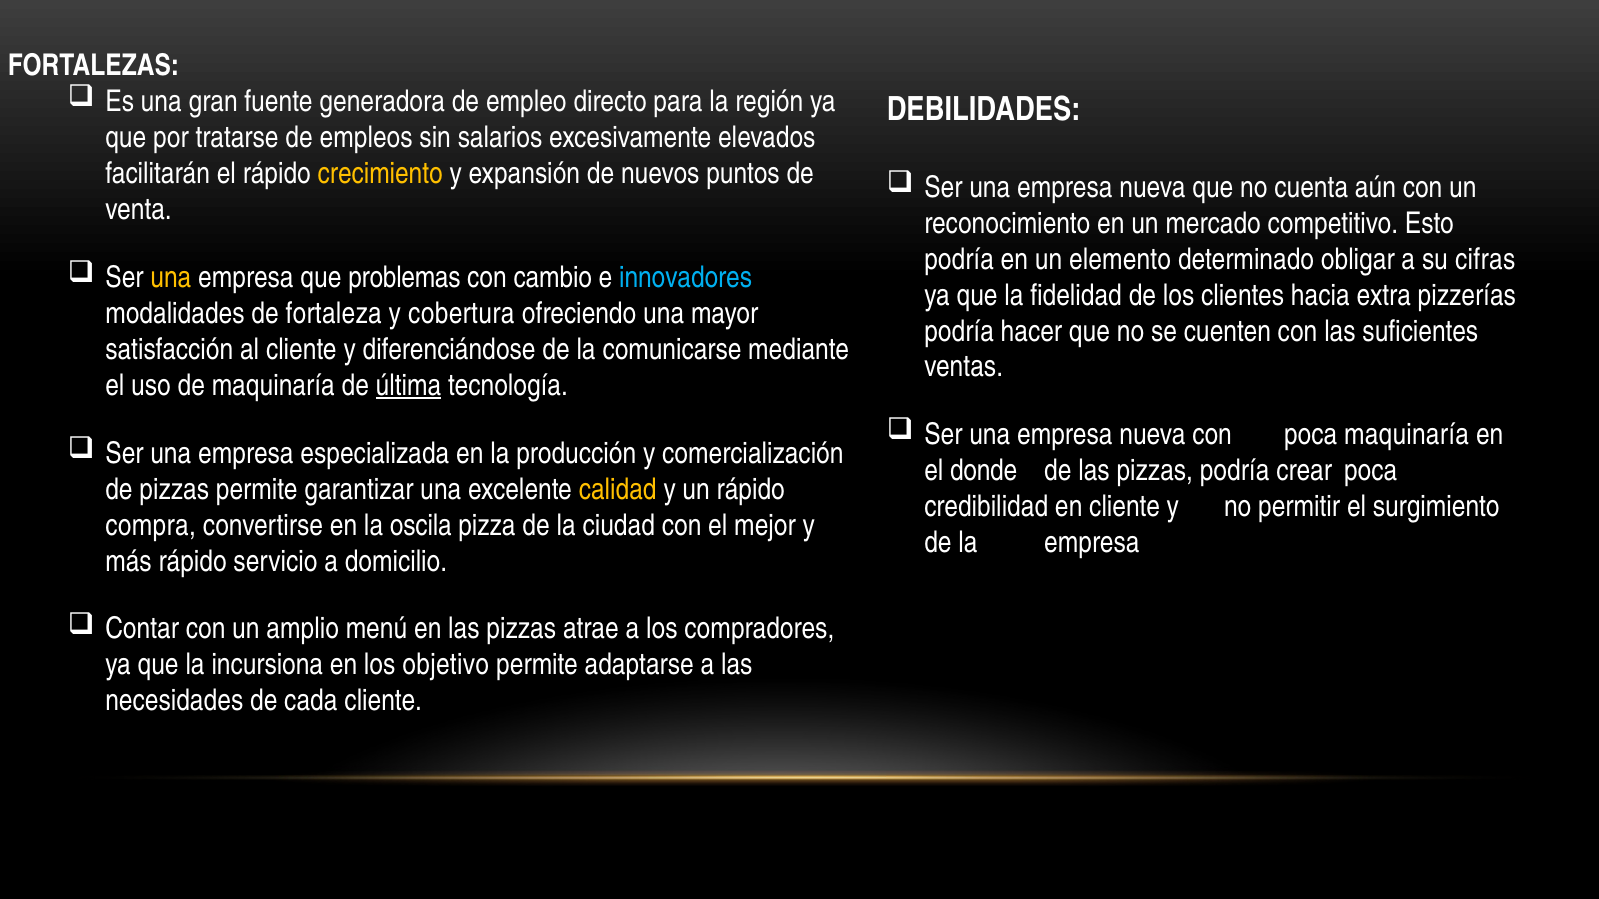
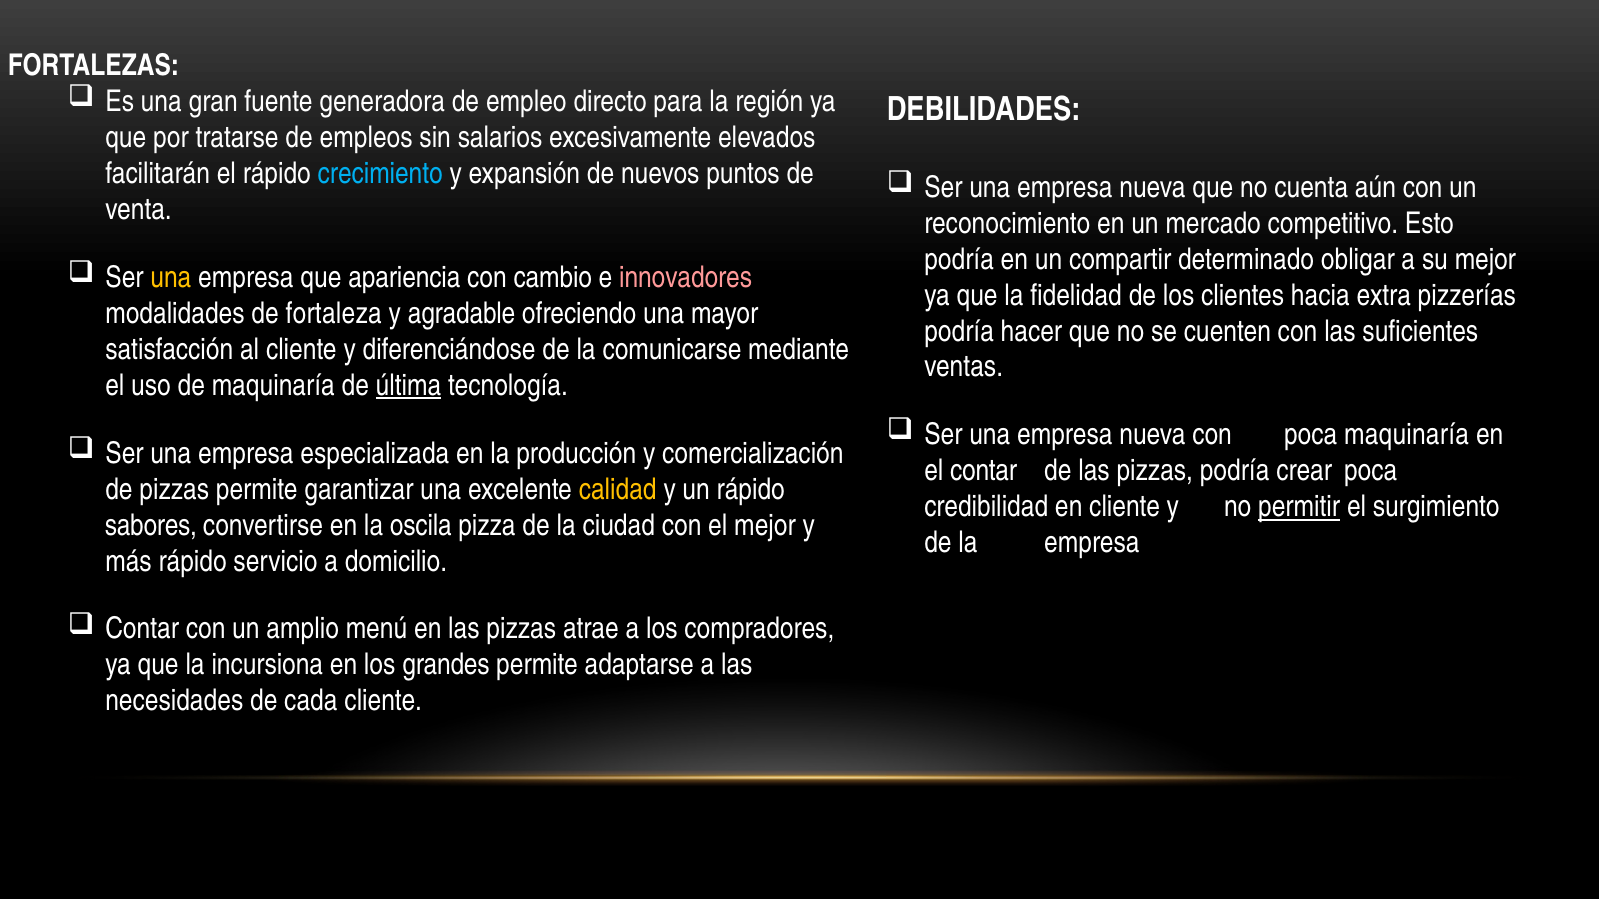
crecimiento colour: yellow -> light blue
elemento: elemento -> compartir
su cifras: cifras -> mejor
problemas: problemas -> apariencia
innovadores colour: light blue -> pink
cobertura: cobertura -> agradable
el donde: donde -> contar
permitir underline: none -> present
compra: compra -> sabores
objetivo: objetivo -> grandes
